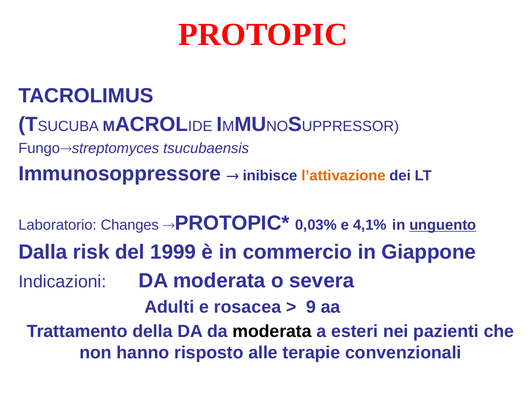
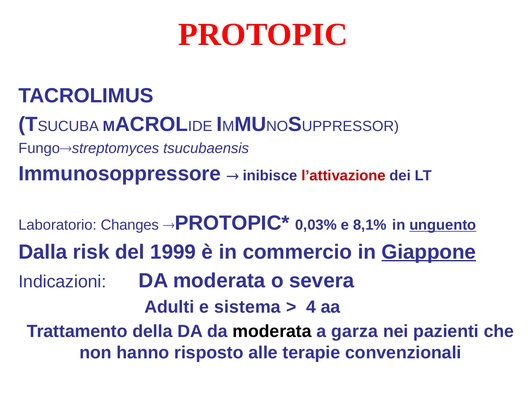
l’attivazione colour: orange -> red
4,1%: 4,1% -> 8,1%
Giappone underline: none -> present
rosacea: rosacea -> sistema
9: 9 -> 4
esteri: esteri -> garza
